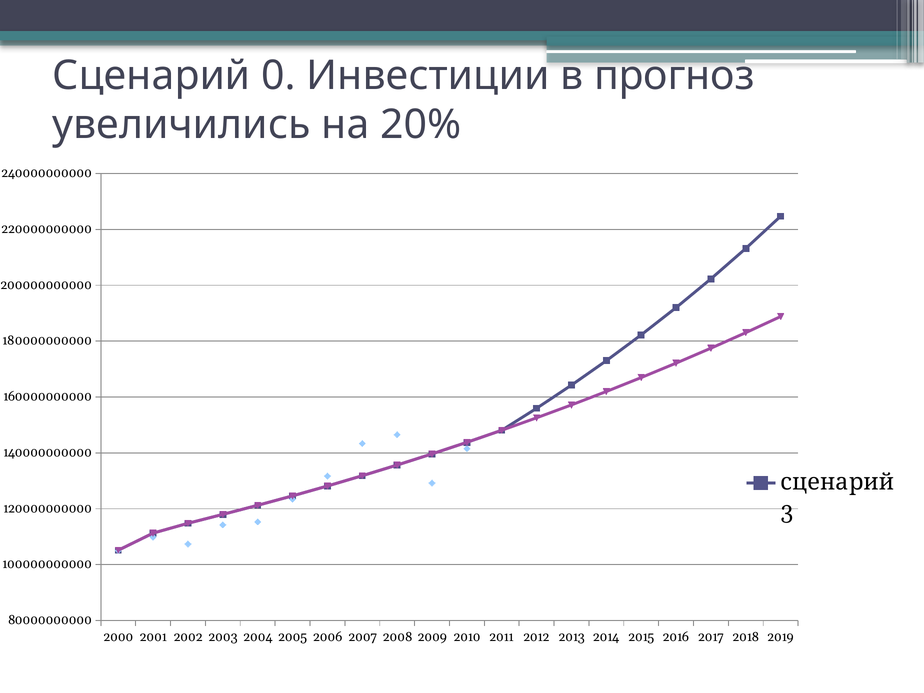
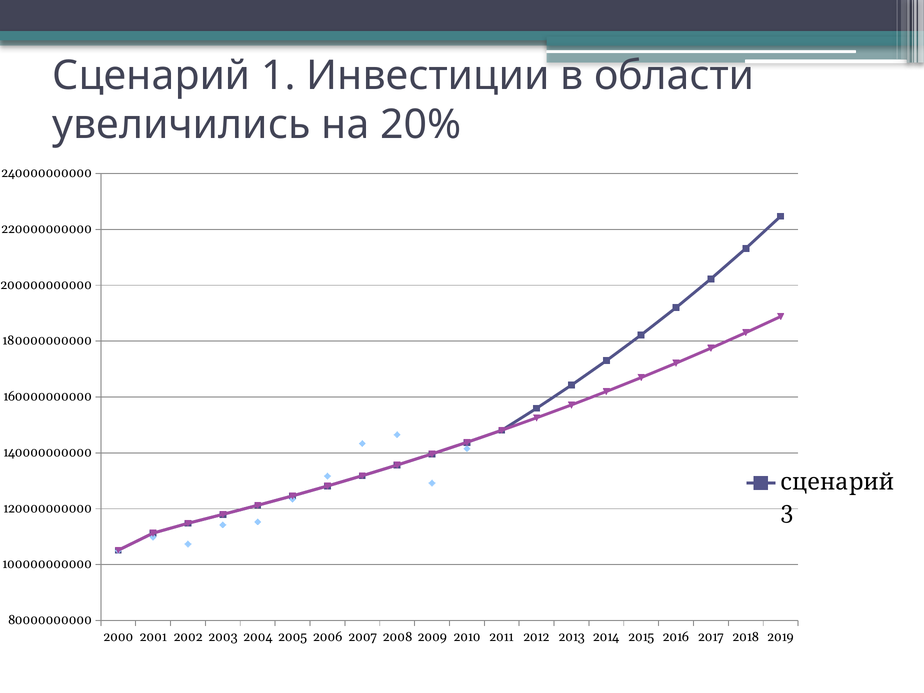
0: 0 -> 1
прогноз: прогноз -> области
